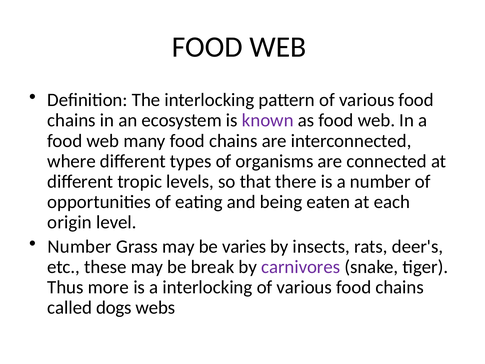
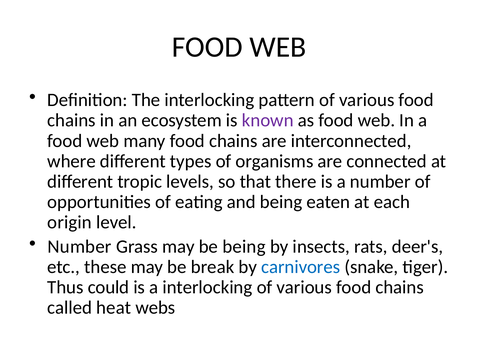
be varies: varies -> being
carnivores colour: purple -> blue
more: more -> could
dogs: dogs -> heat
